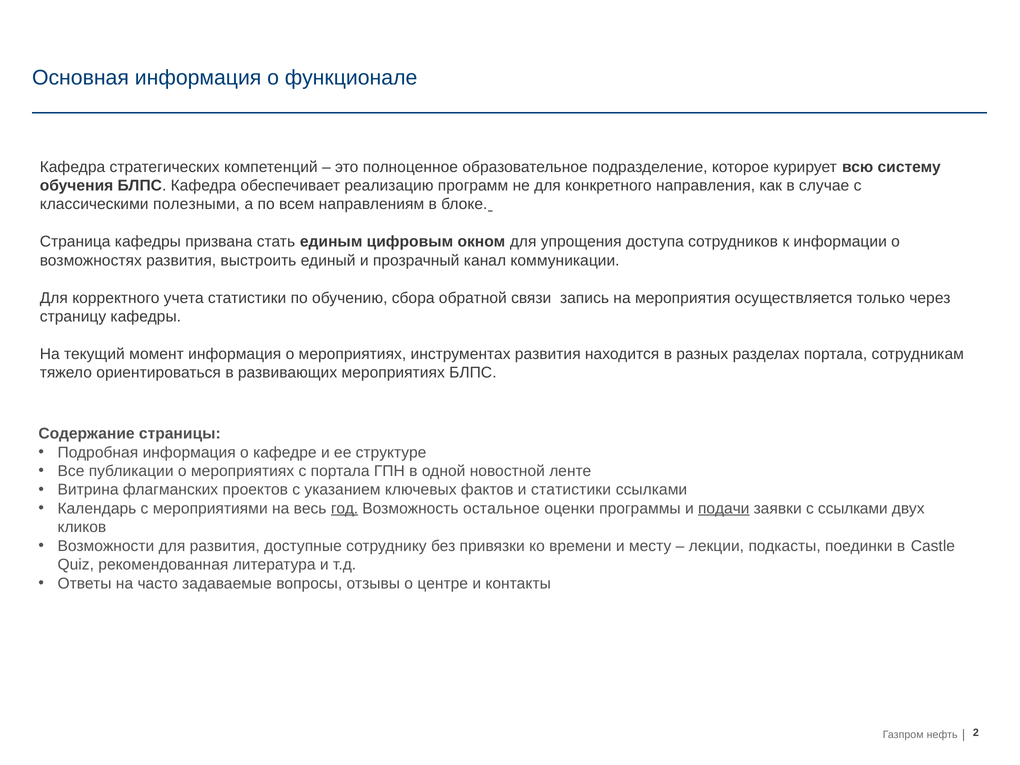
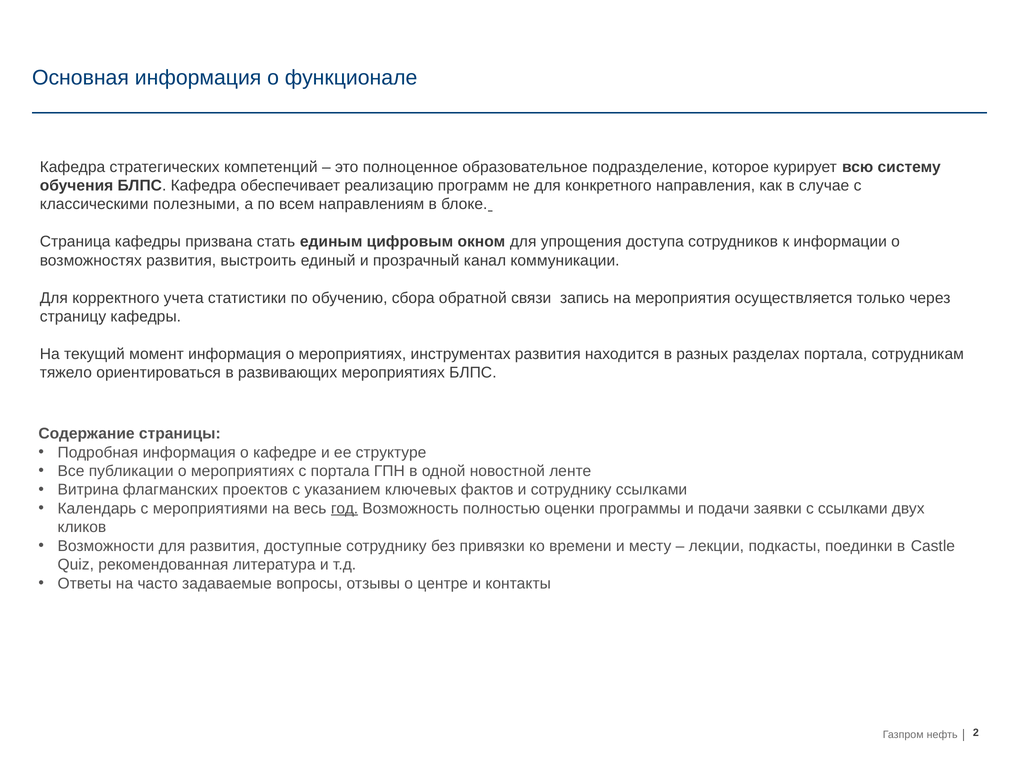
и статистики: статистики -> сотруднику
остальное: остальное -> полностью
подачи underline: present -> none
